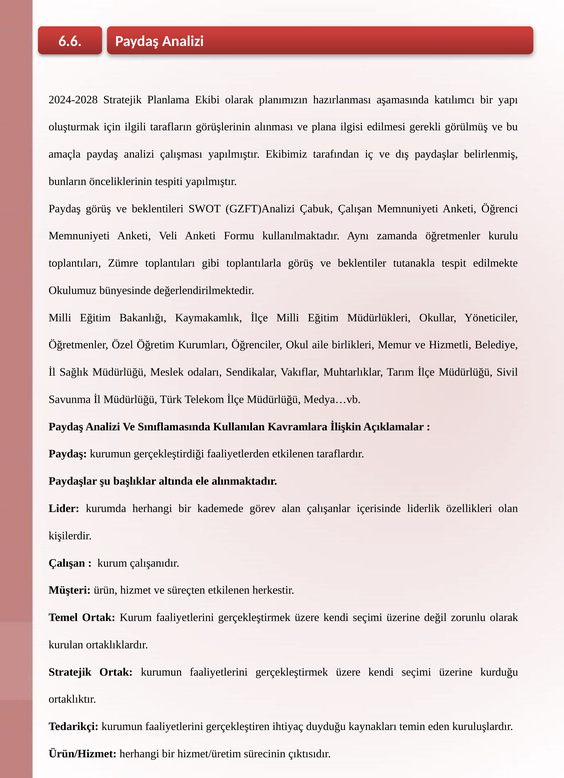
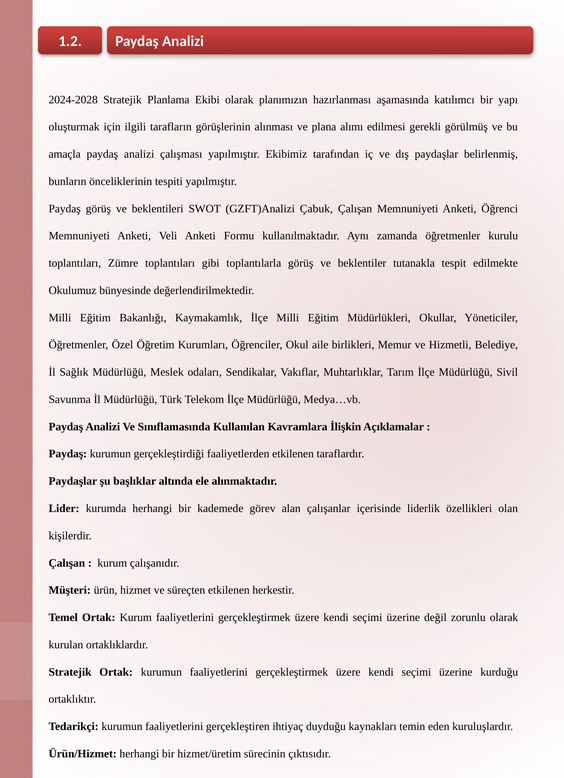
6.6: 6.6 -> 1.2
ilgisi: ilgisi -> alımı
